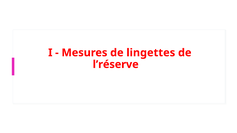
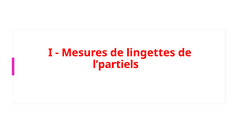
l’réserve: l’réserve -> l’partiels
